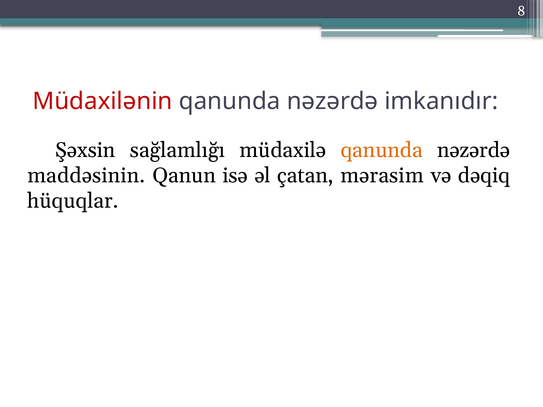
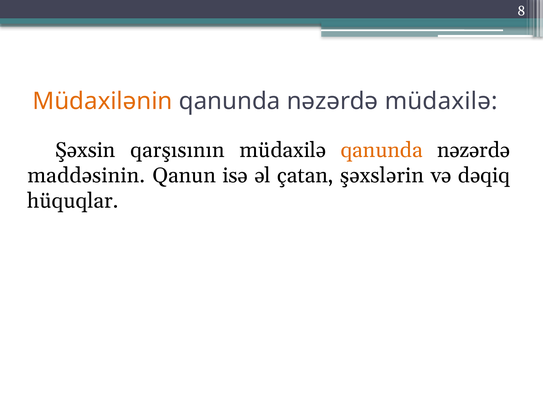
Müdaxilənin colour: red -> orange
nəzərdə imkanıdır: imkanıdır -> müdaxilə
sağlamlığı: sağlamlığı -> qarşısının
mərasim: mərasim -> şəxslərin
